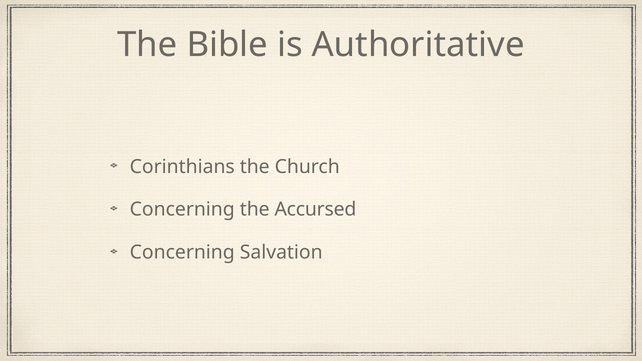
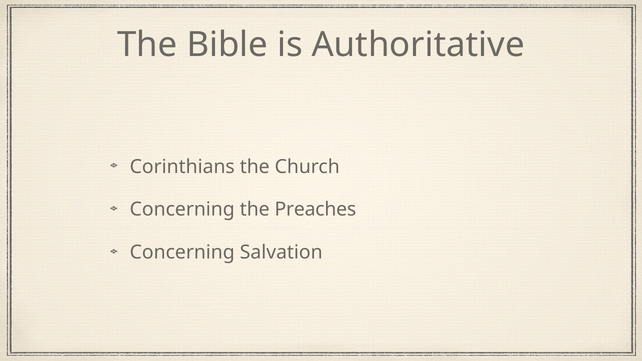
Accursed: Accursed -> Preaches
